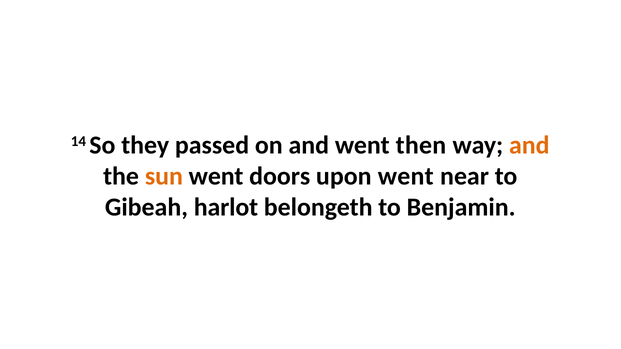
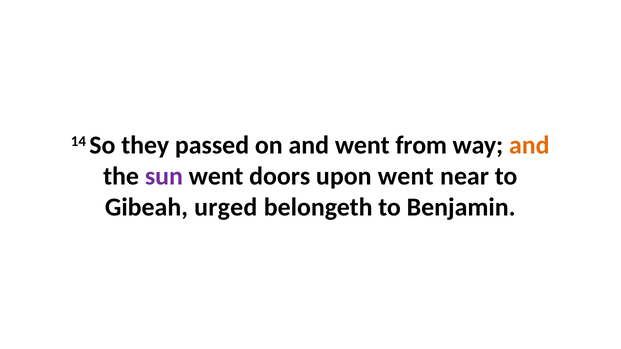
then: then -> from
sun colour: orange -> purple
harlot: harlot -> urged
